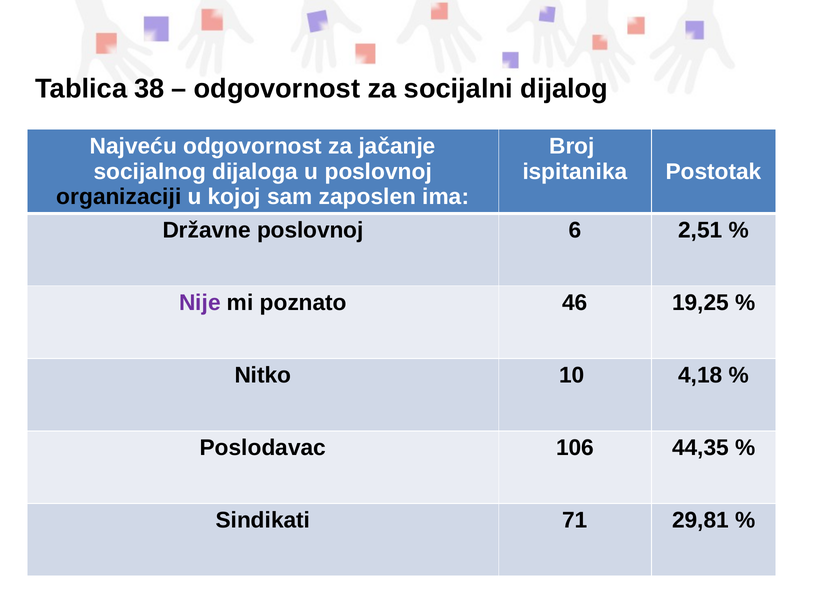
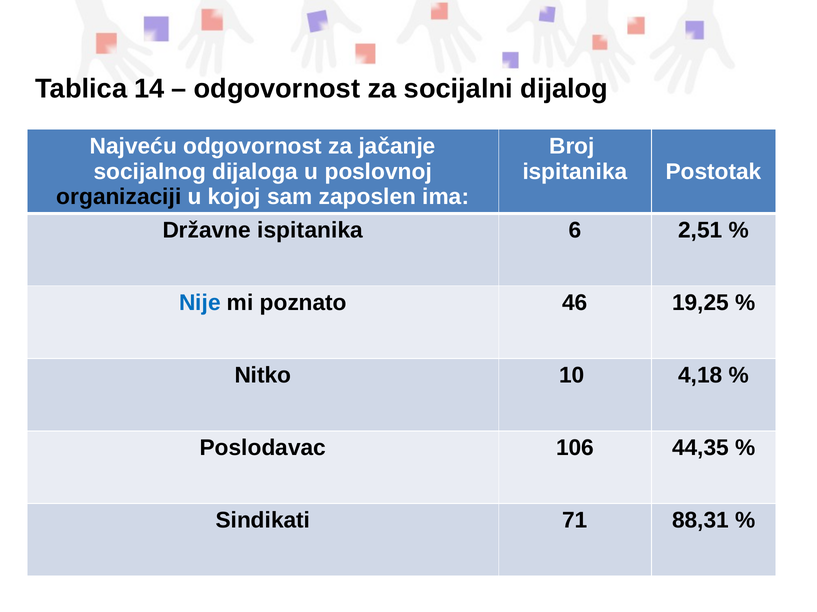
38: 38 -> 14
Državne poslovnoj: poslovnoj -> ispitanika
Nije colour: purple -> blue
29,81: 29,81 -> 88,31
